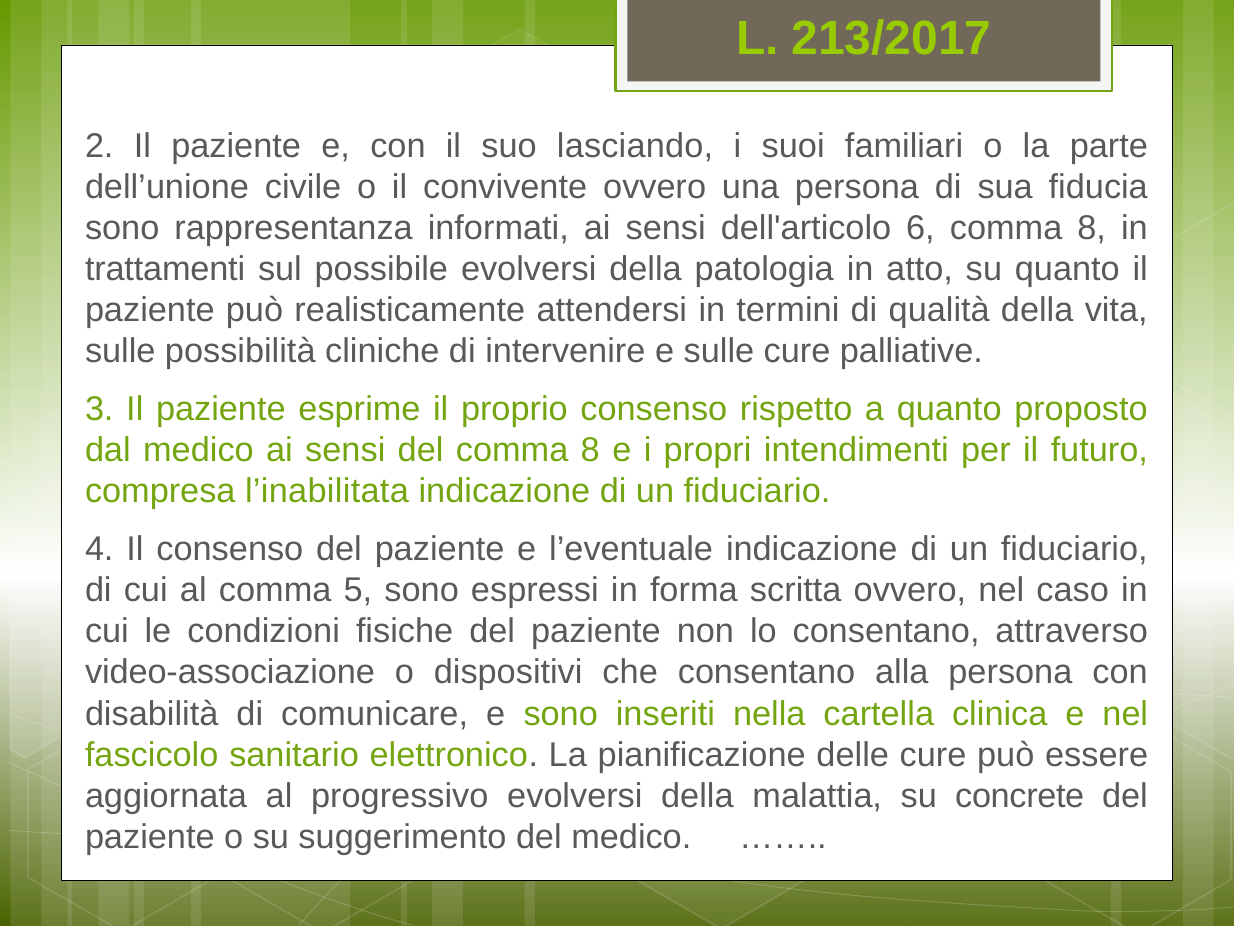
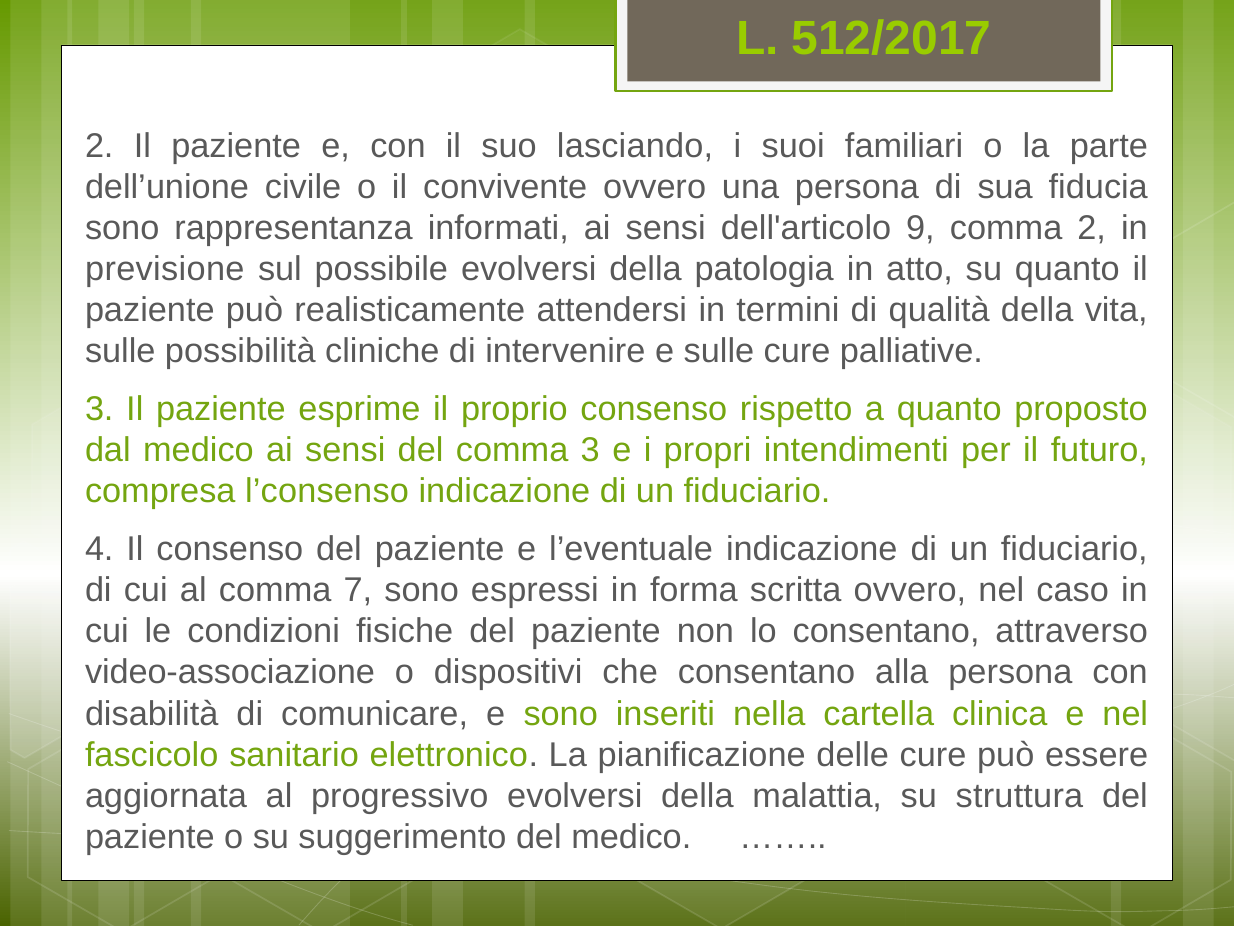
213/2017: 213/2017 -> 512/2017
6: 6 -> 9
8 at (1092, 228): 8 -> 2
trattamenti: trattamenti -> previsione
del comma 8: 8 -> 3
l’inabilitata: l’inabilitata -> l’consenso
5: 5 -> 7
concrete: concrete -> struttura
